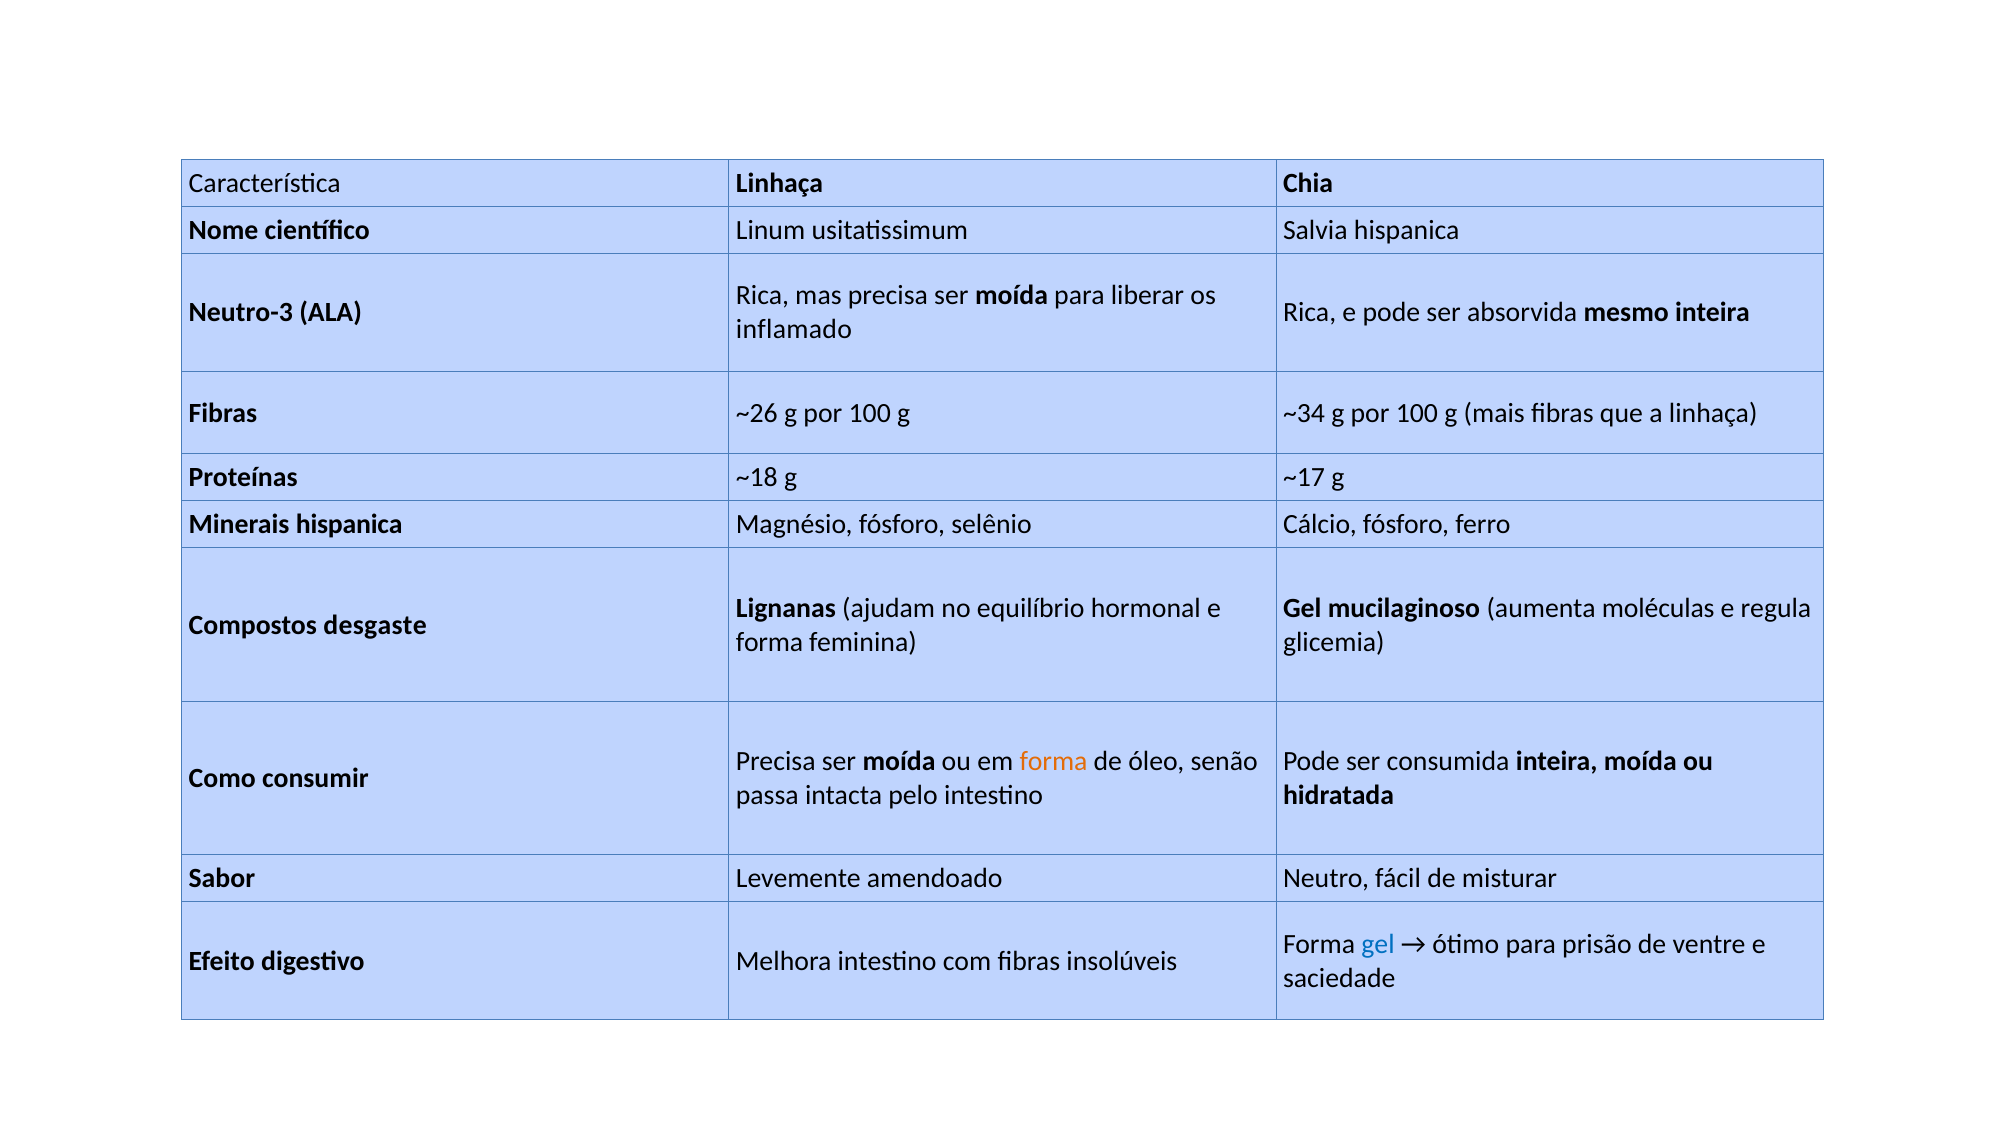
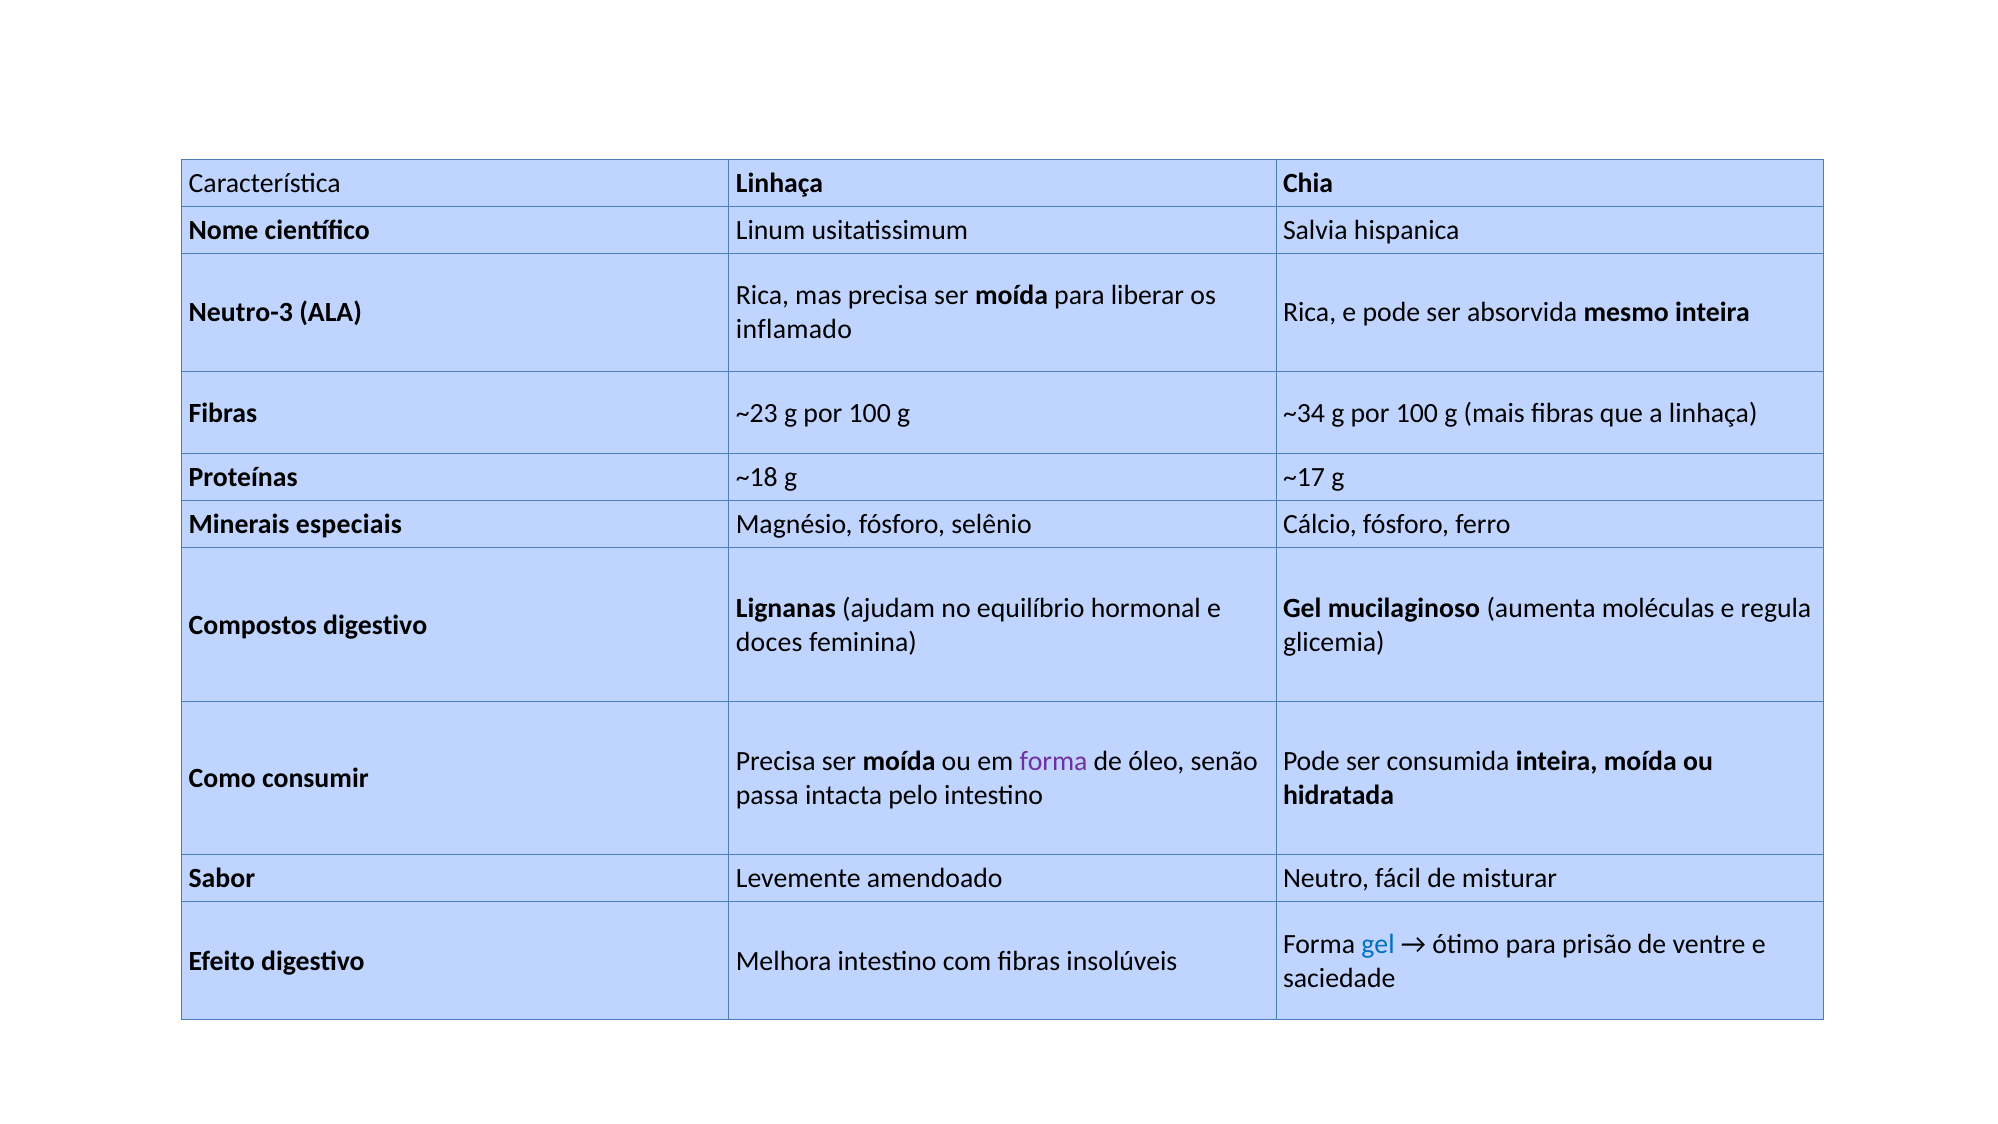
~26: ~26 -> ~23
Minerais hispanica: hispanica -> especiais
Compostos desgaste: desgaste -> digestivo
forma at (769, 642): forma -> doces
forma at (1053, 761) colour: orange -> purple
